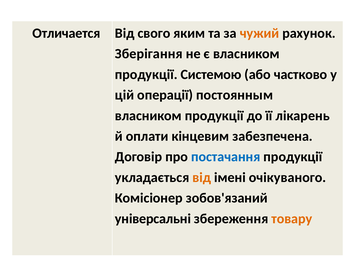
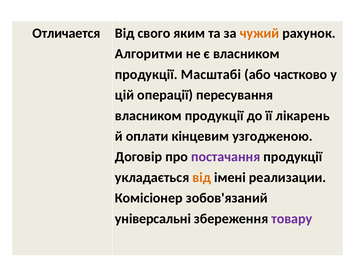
Зберігання: Зберігання -> Алгоритми
Системою: Системою -> Масштабі
постоянным: постоянным -> пересування
забезпечена: забезпечена -> узгодженою
постачання colour: blue -> purple
очікуваного: очікуваного -> реализации
товару colour: orange -> purple
